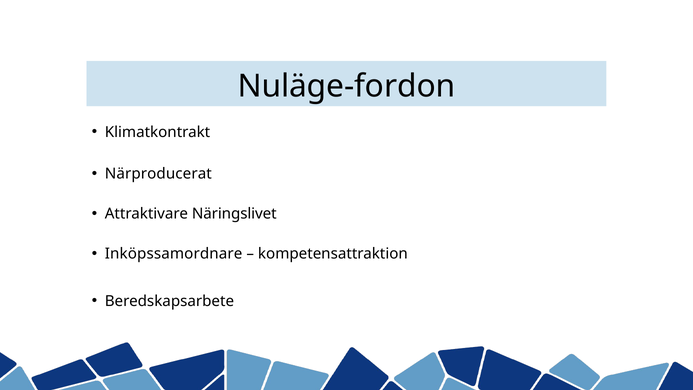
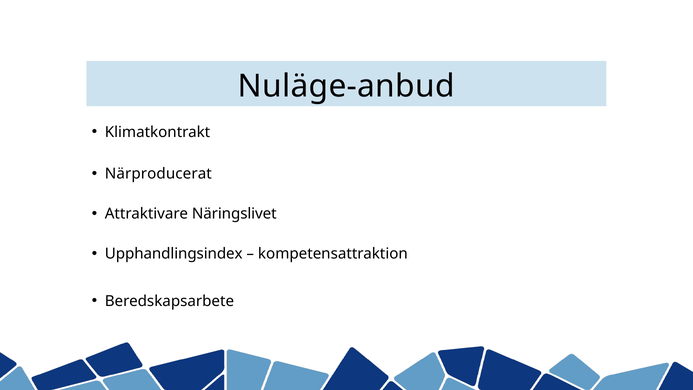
Nuläge-fordon: Nuläge-fordon -> Nuläge-anbud
Inköpssamordnare: Inköpssamordnare -> Upphandlingsindex
